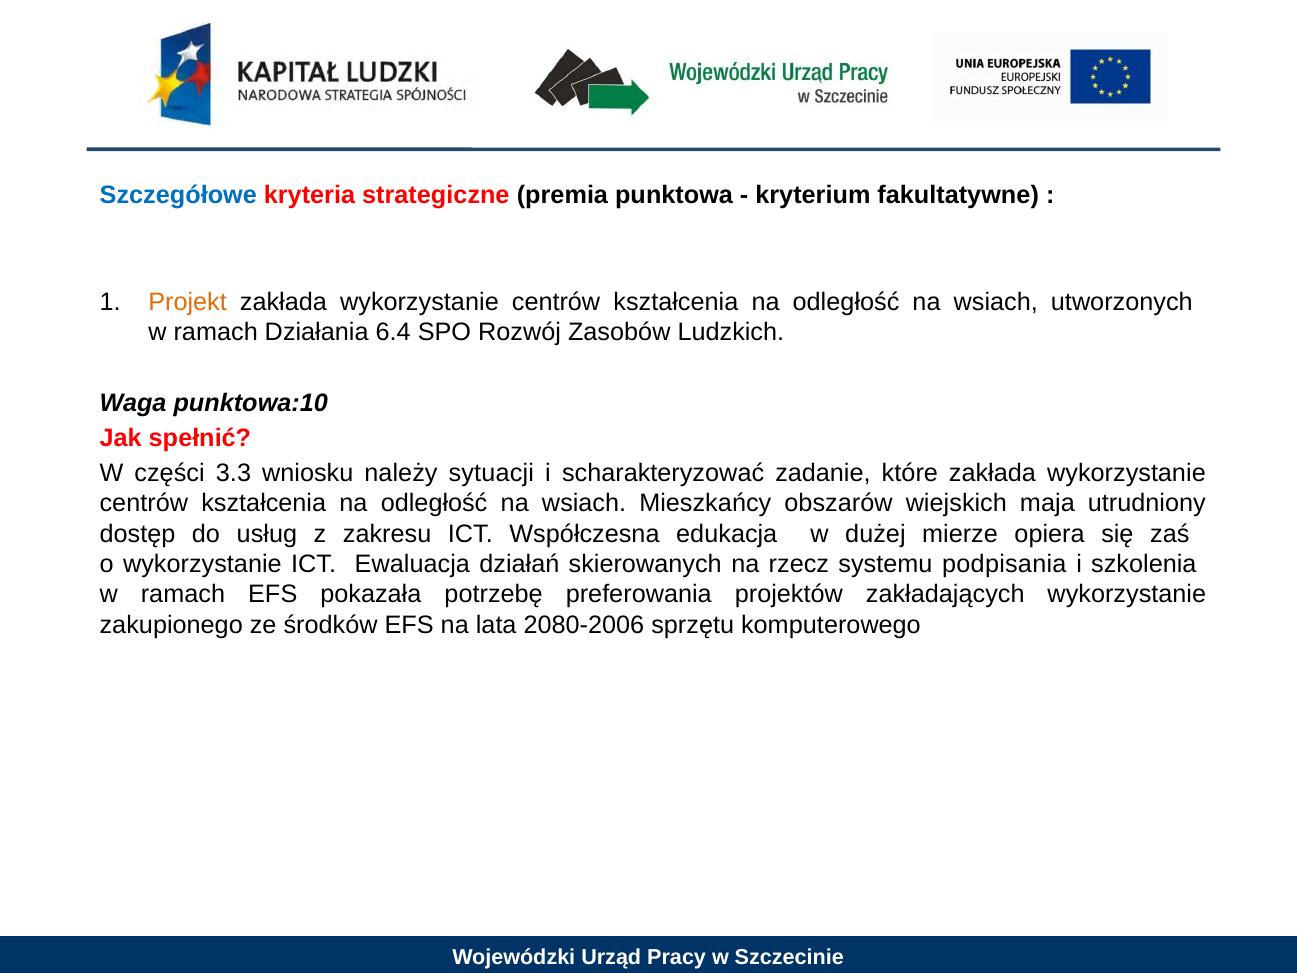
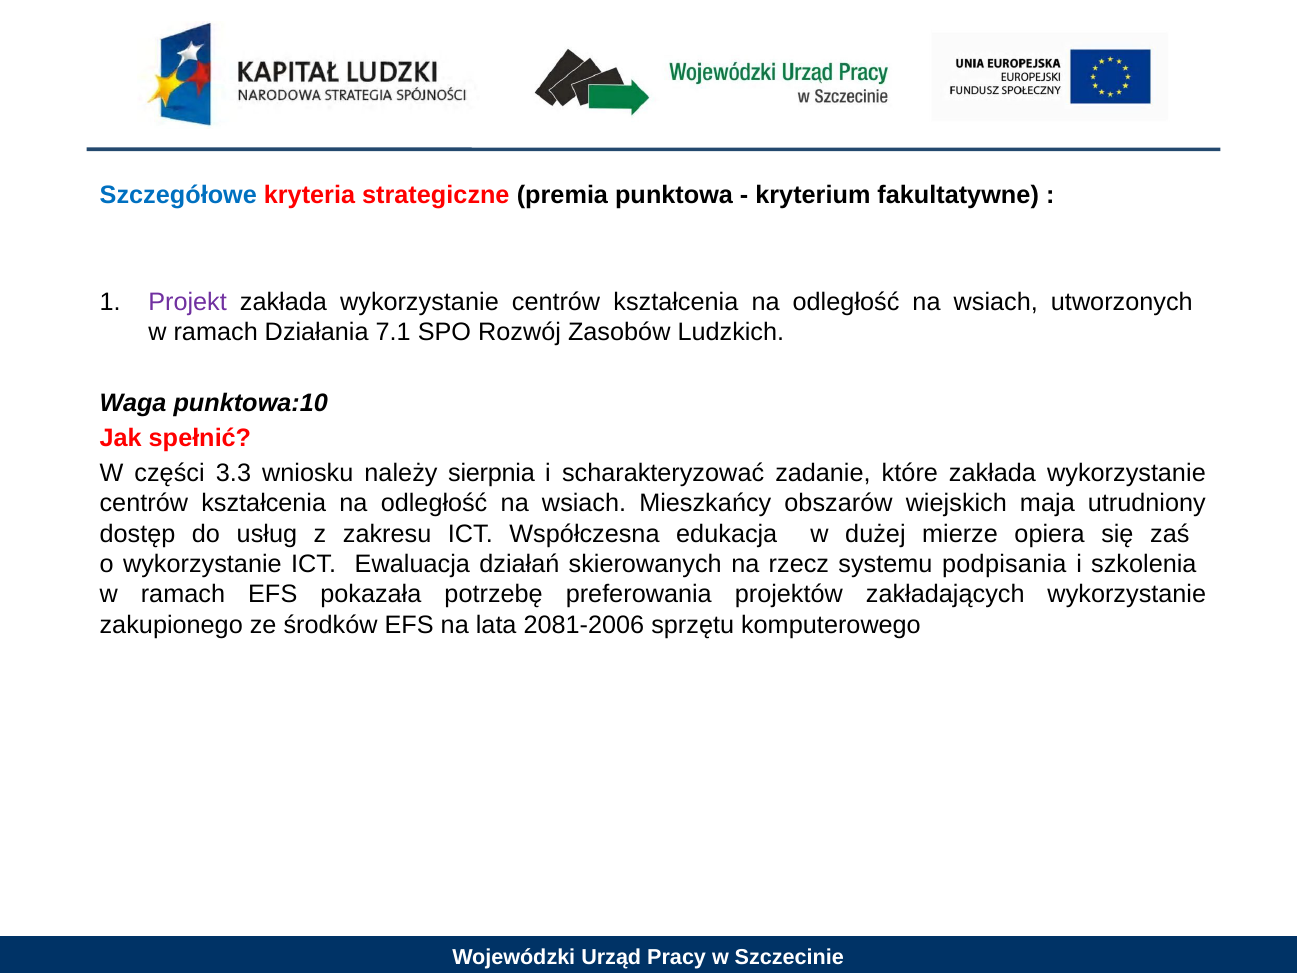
Projekt colour: orange -> purple
6.4: 6.4 -> 7.1
sytuacji: sytuacji -> sierpnia
2080-2006: 2080-2006 -> 2081-2006
